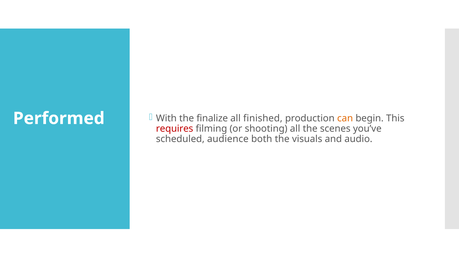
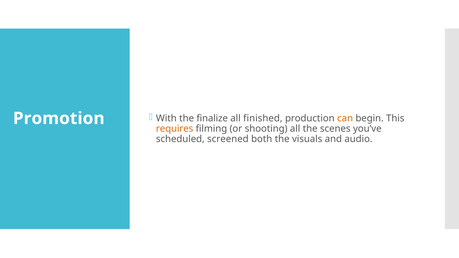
Performed: Performed -> Promotion
requires colour: red -> orange
audience: audience -> screened
